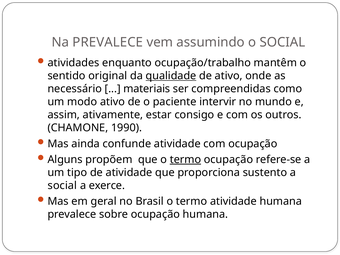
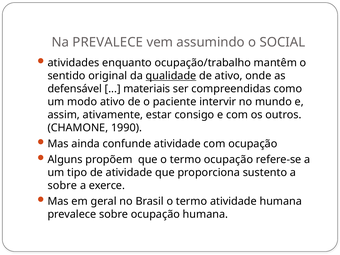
necessário: necessário -> defensável
termo at (185, 159) underline: present -> none
social at (62, 185): social -> sobre
